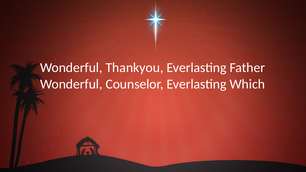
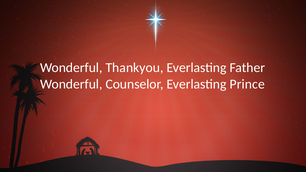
Which: Which -> Prince
